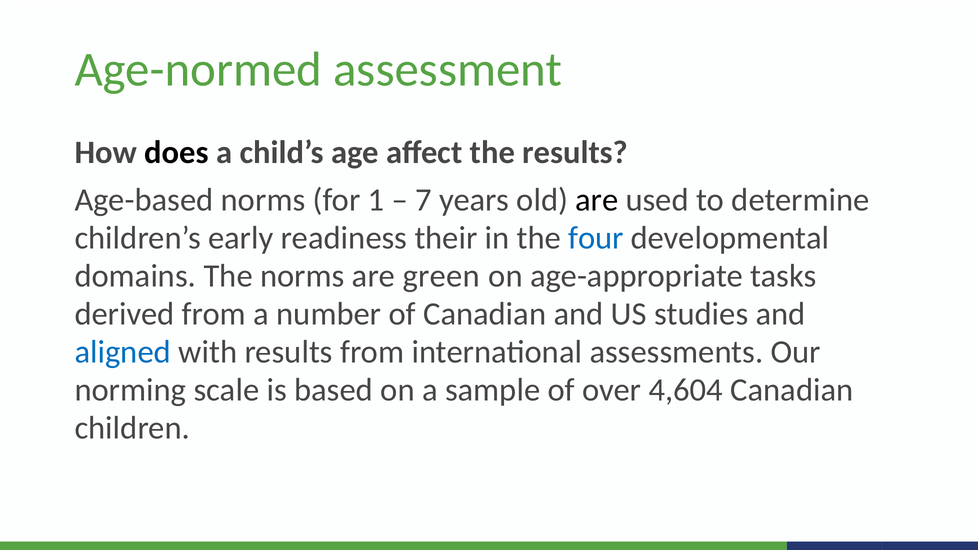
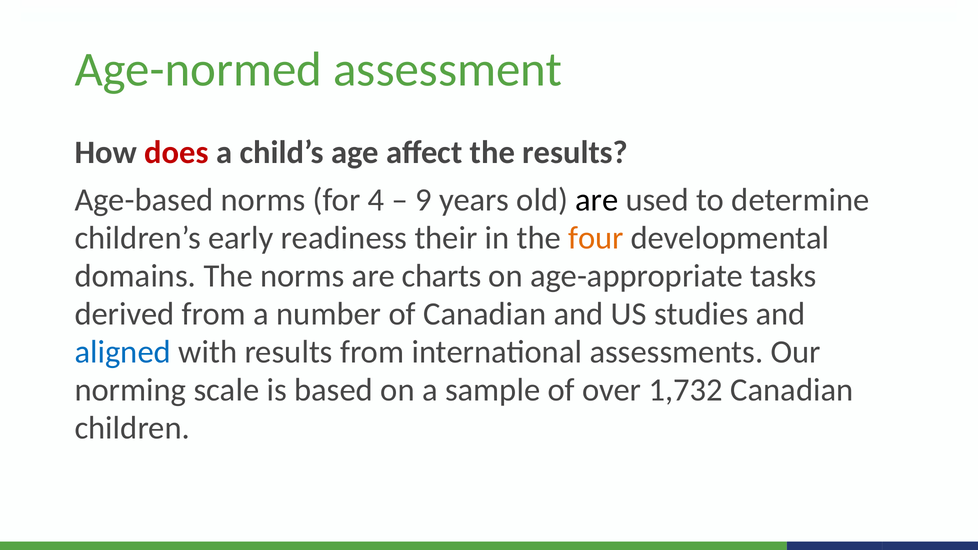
does colour: black -> red
1: 1 -> 4
7: 7 -> 9
four colour: blue -> orange
green: green -> charts
4,604: 4,604 -> 1,732
